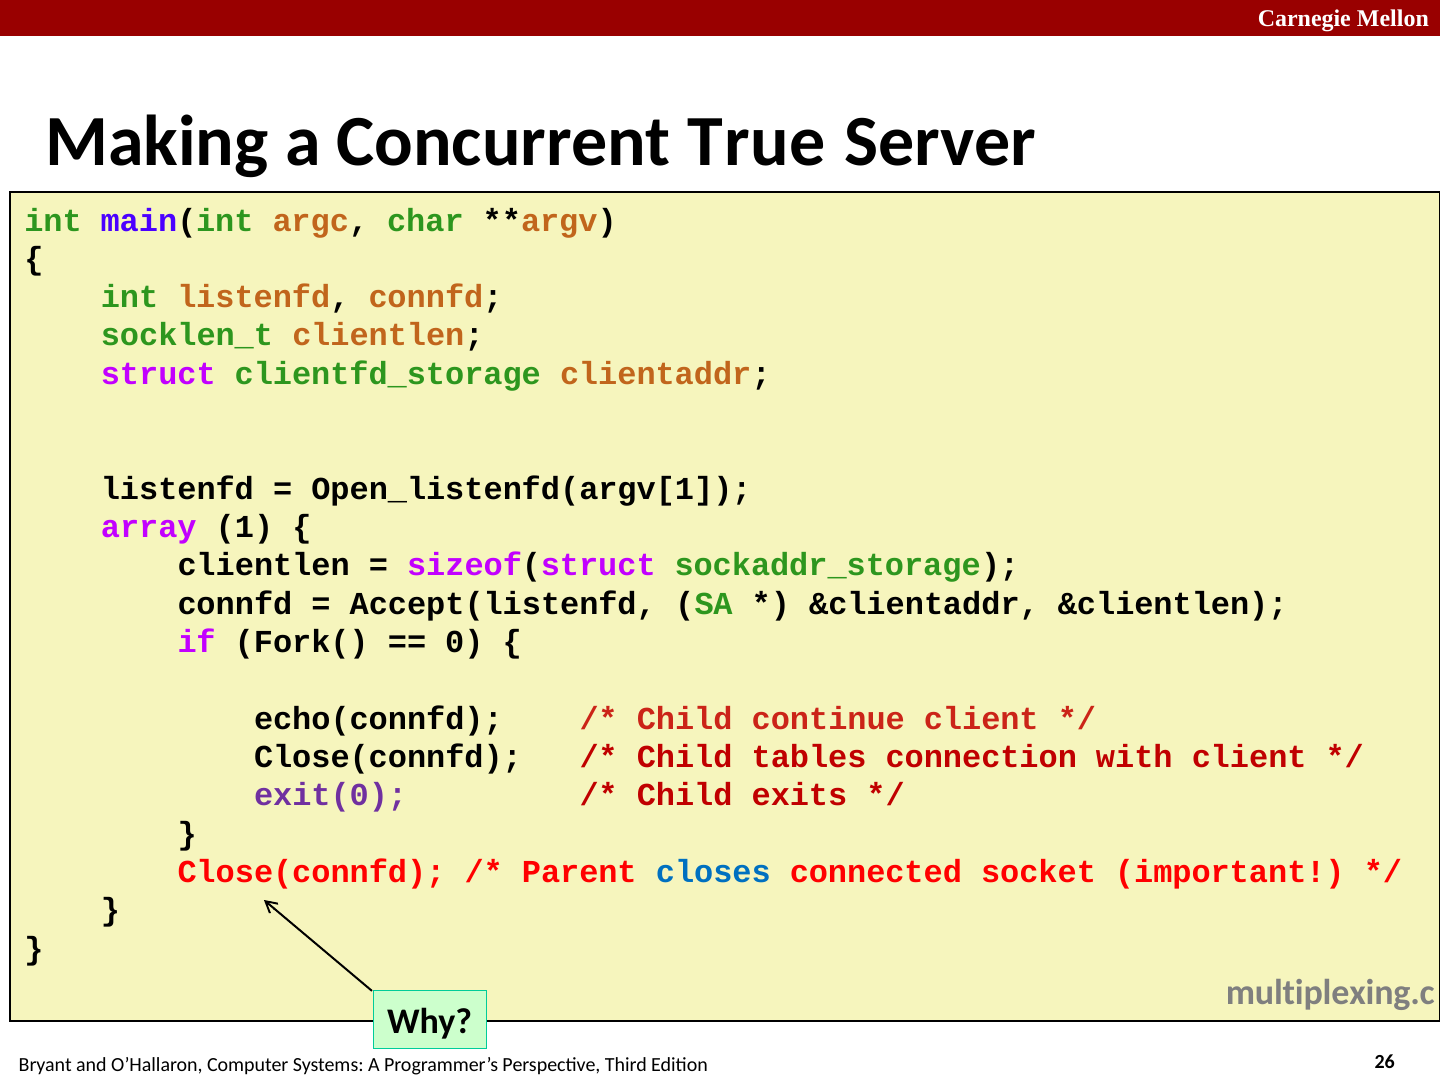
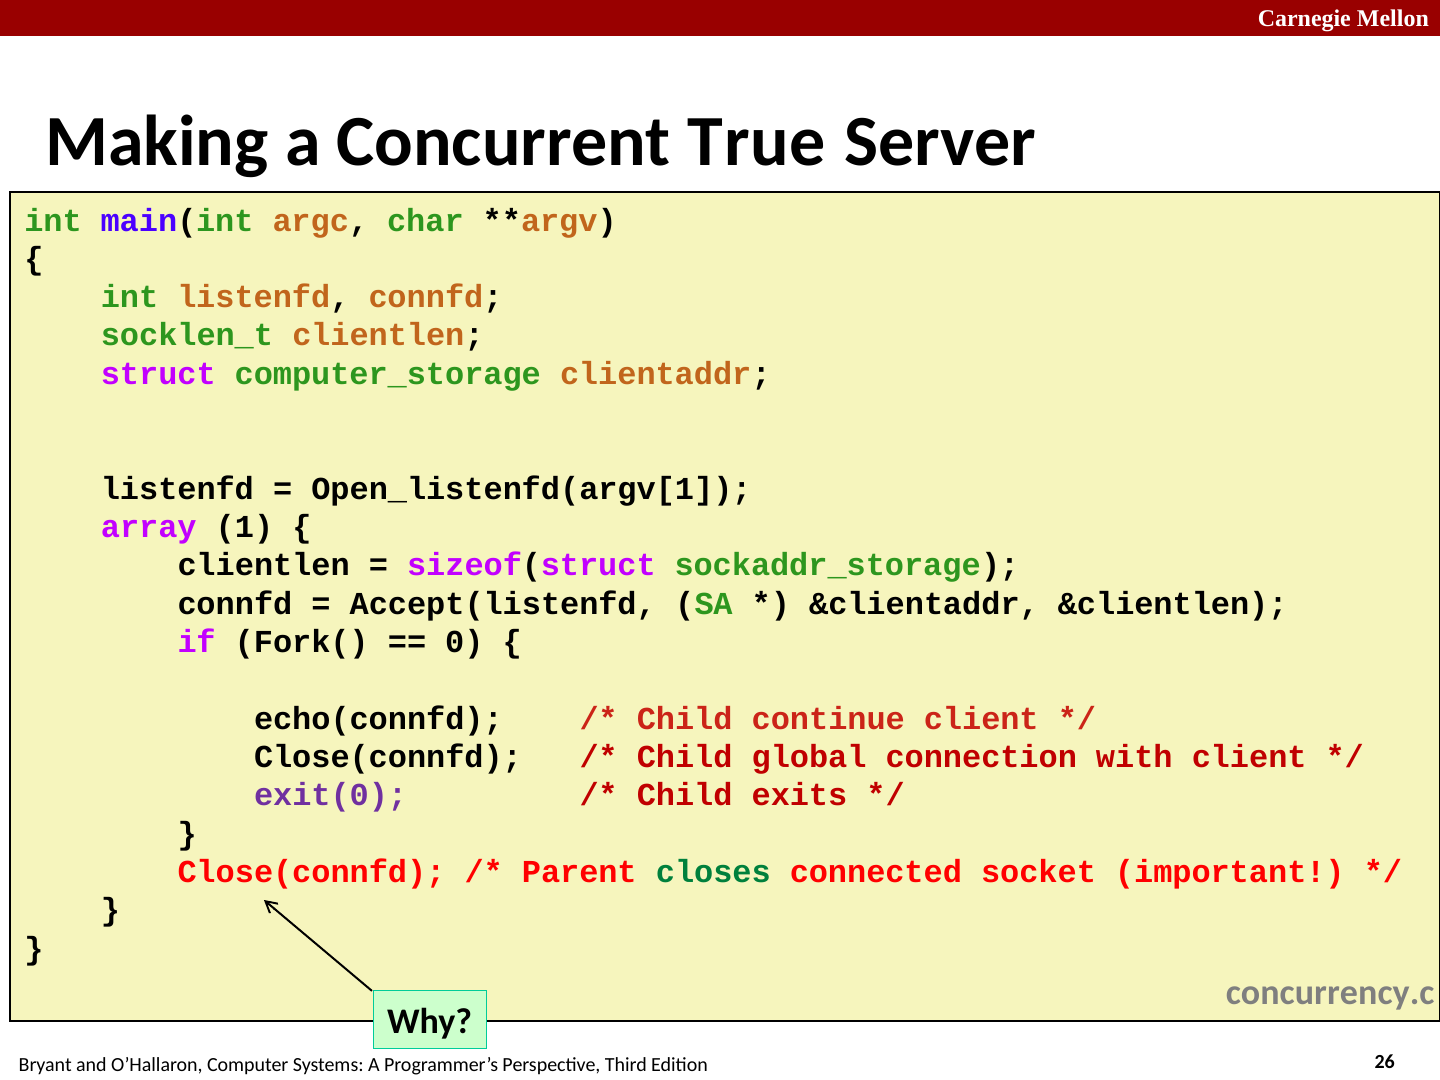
clientfd_storage: clientfd_storage -> computer_storage
tables: tables -> global
closes at (713, 872) colour: blue -> green
multiplexing.c: multiplexing.c -> concurrency.c
